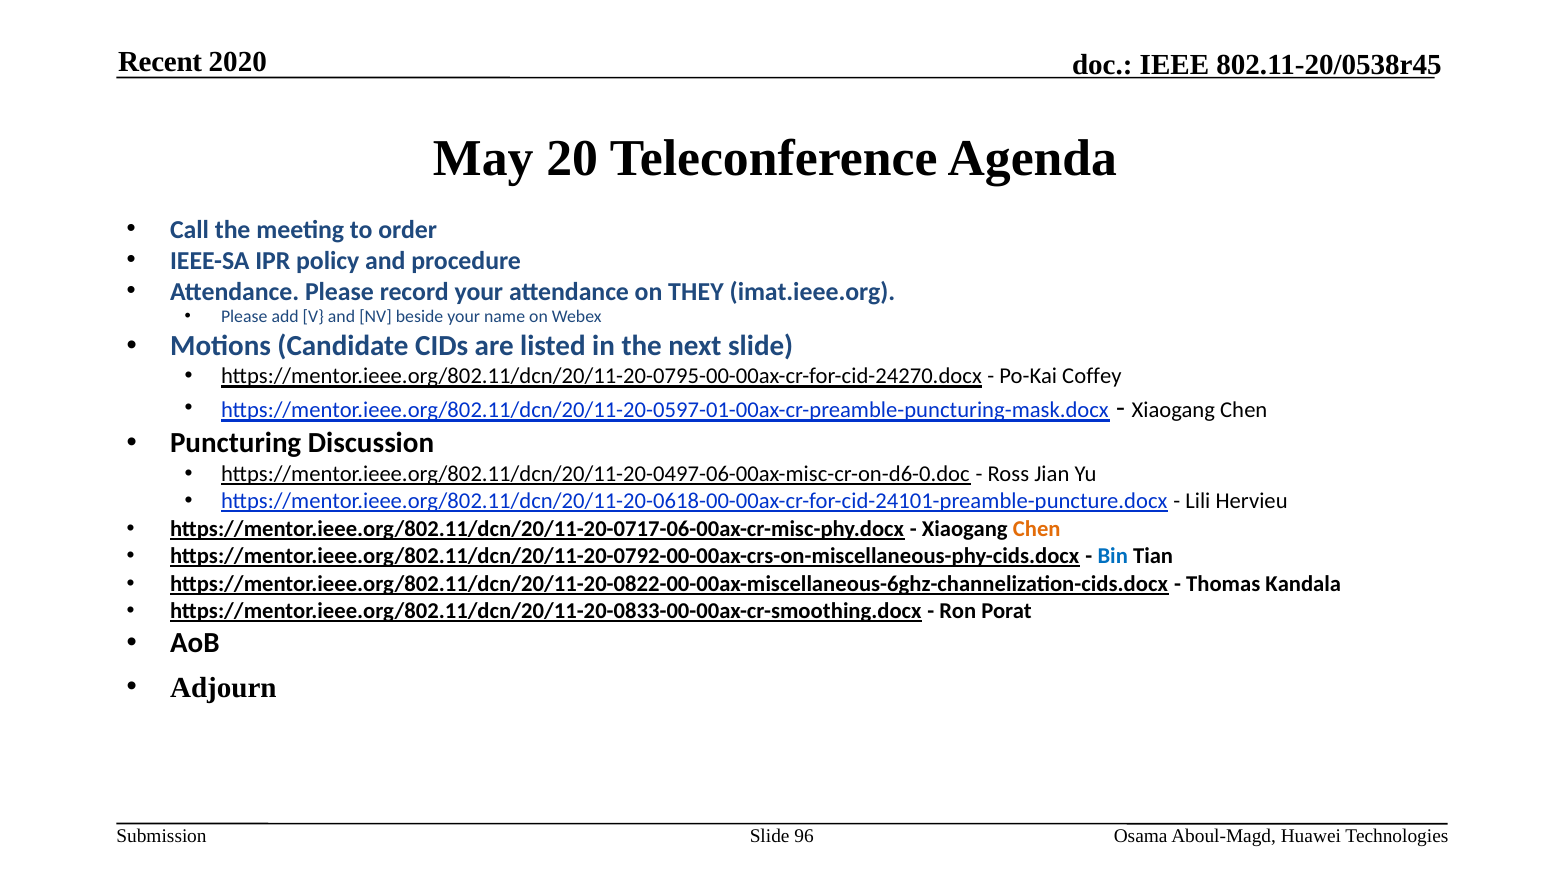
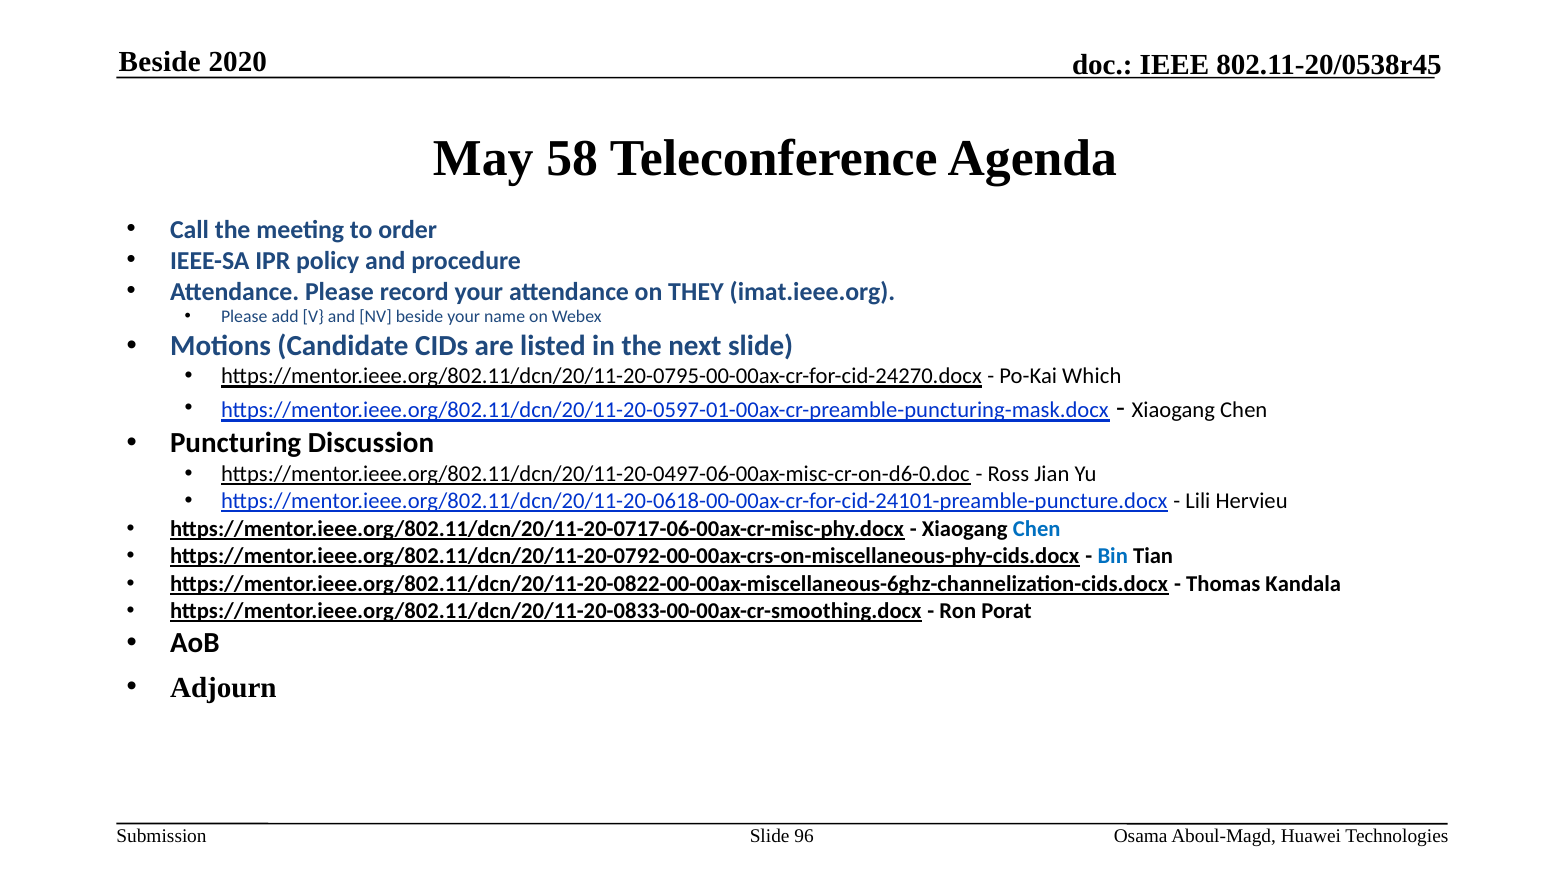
Recent at (160, 62): Recent -> Beside
20: 20 -> 58
Coffey: Coffey -> Which
Chen at (1037, 529) colour: orange -> blue
